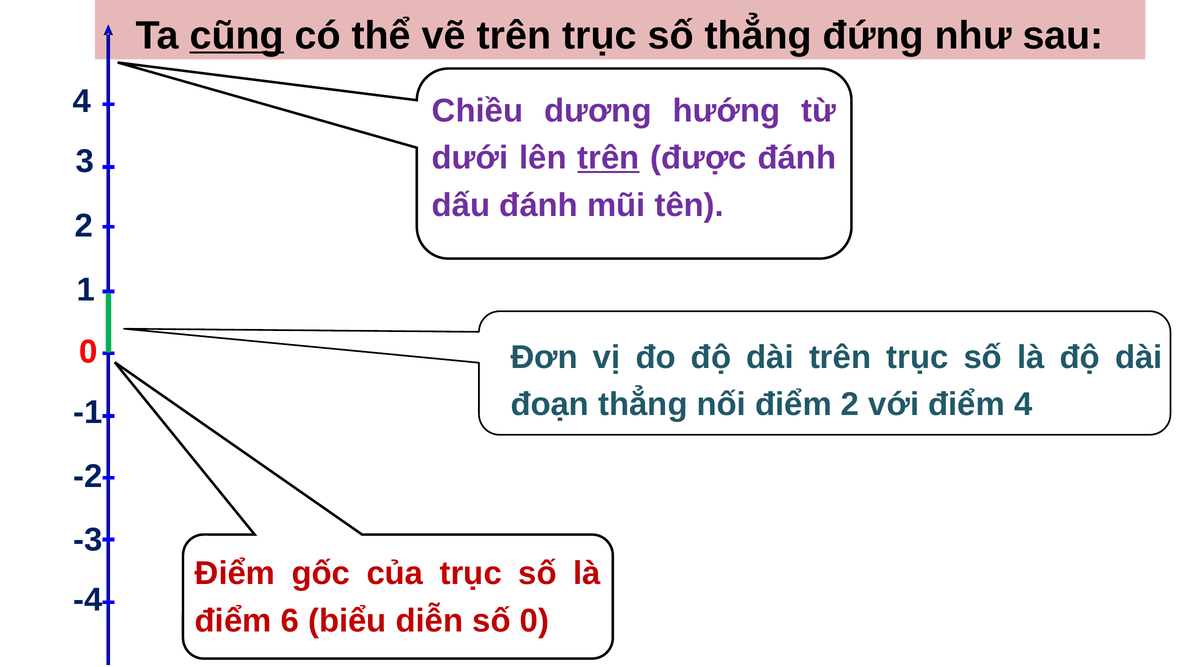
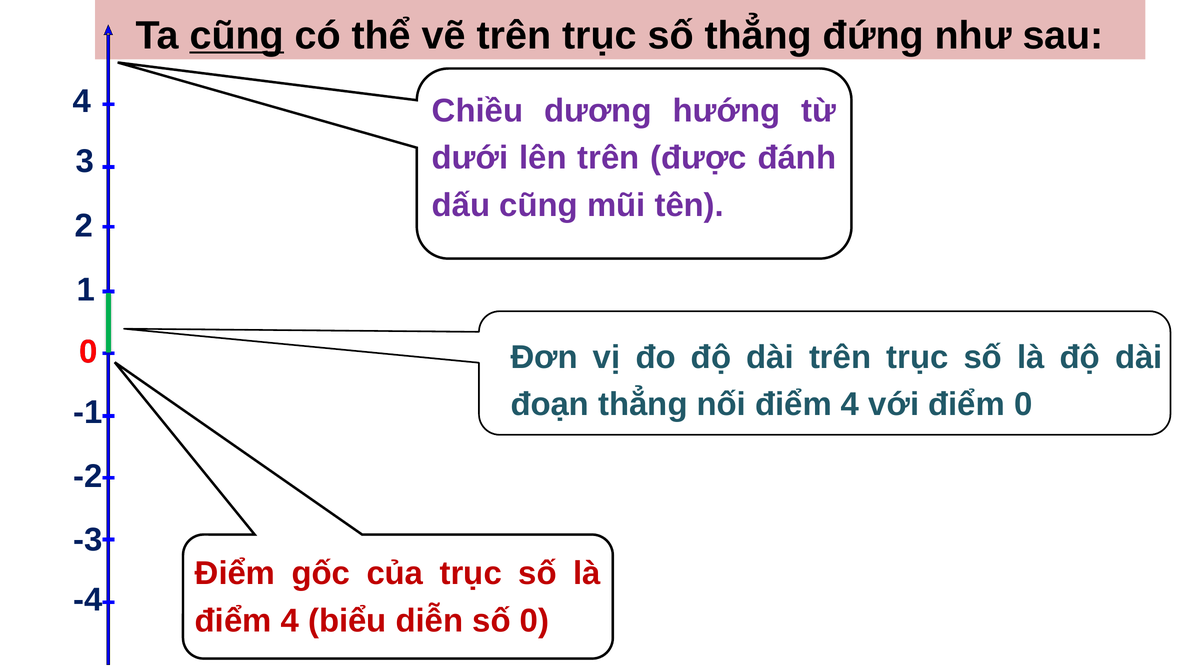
trên at (608, 158) underline: present -> none
dấu đánh: đánh -> cũng
nối điểm 2: 2 -> 4
điểm 4: 4 -> 0
6 at (290, 620): 6 -> 4
